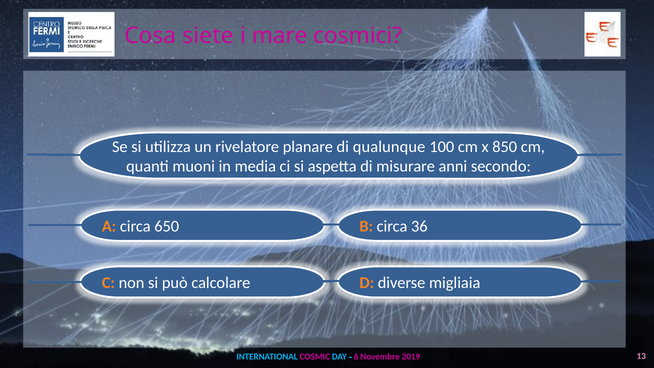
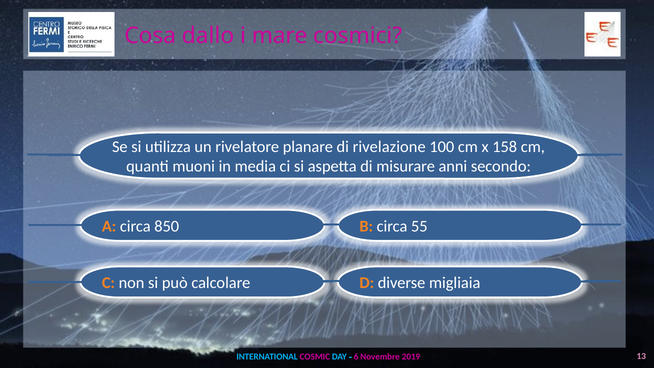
siete: siete -> dallo
qualunque: qualunque -> rivelazione
850: 850 -> 158
650: 650 -> 850
36: 36 -> 55
